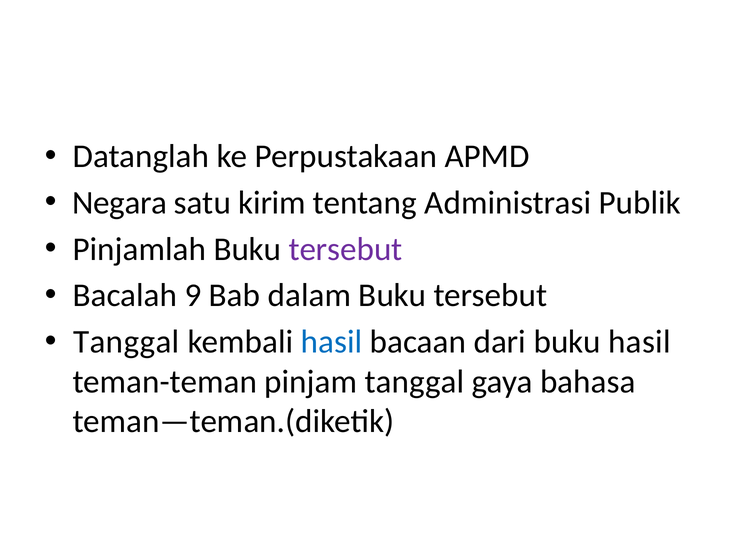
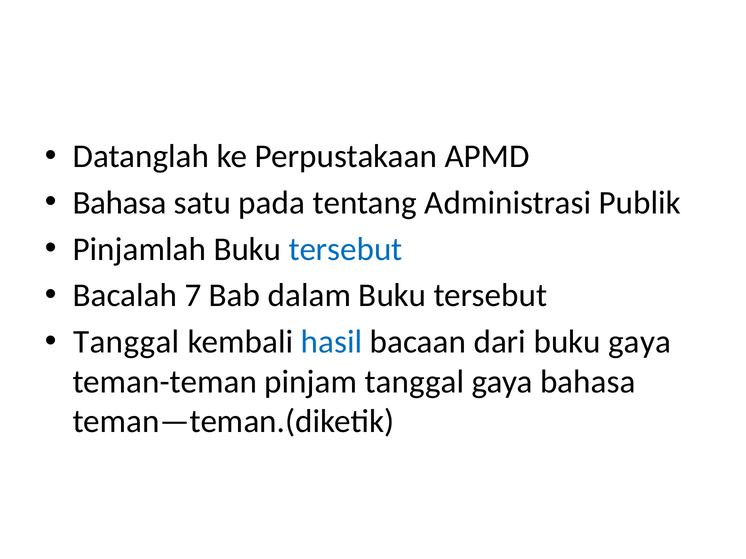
Negara at (120, 203): Negara -> Bahasa
kirim: kirim -> pada
tersebut at (346, 249) colour: purple -> blue
9: 9 -> 7
buku hasil: hasil -> gaya
